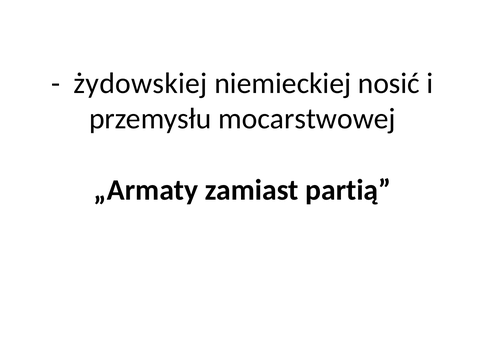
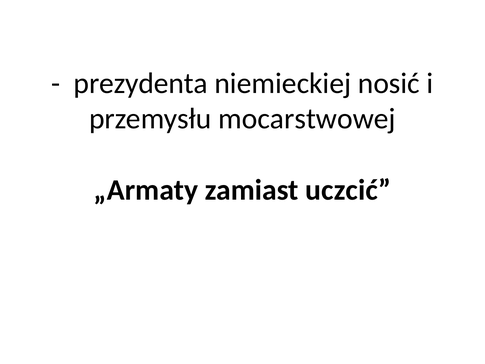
żydowskiej: żydowskiej -> prezydenta
partią: partią -> uczcić
